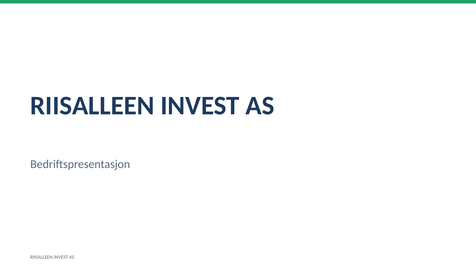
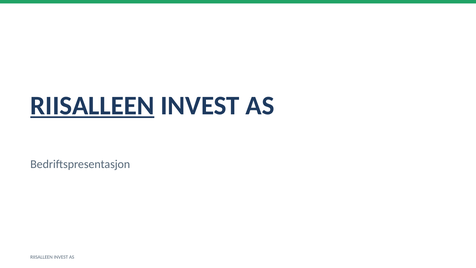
RIISALLEEN at (92, 106) underline: none -> present
